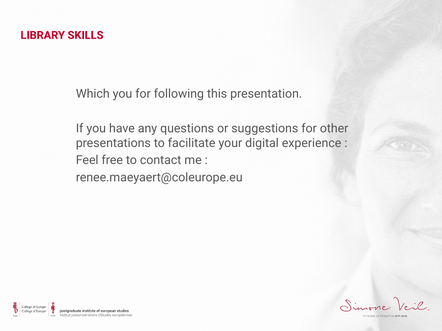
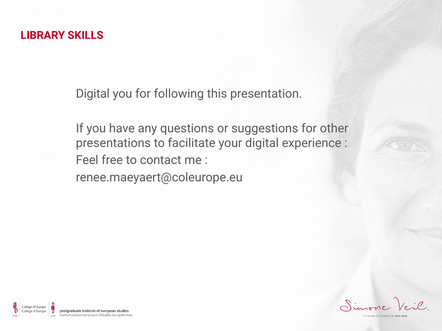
Which at (93, 94): Which -> Digital
